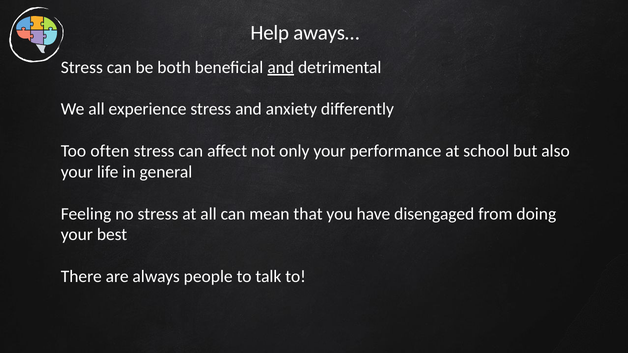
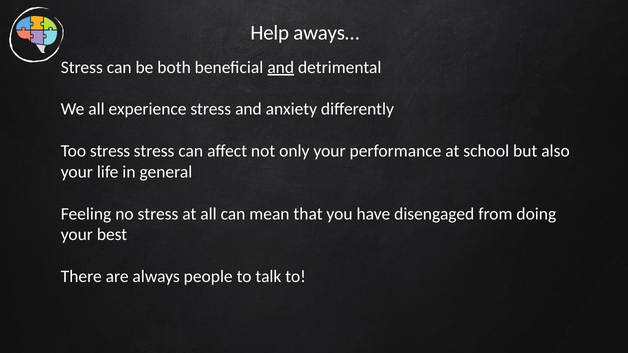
Too often: often -> stress
